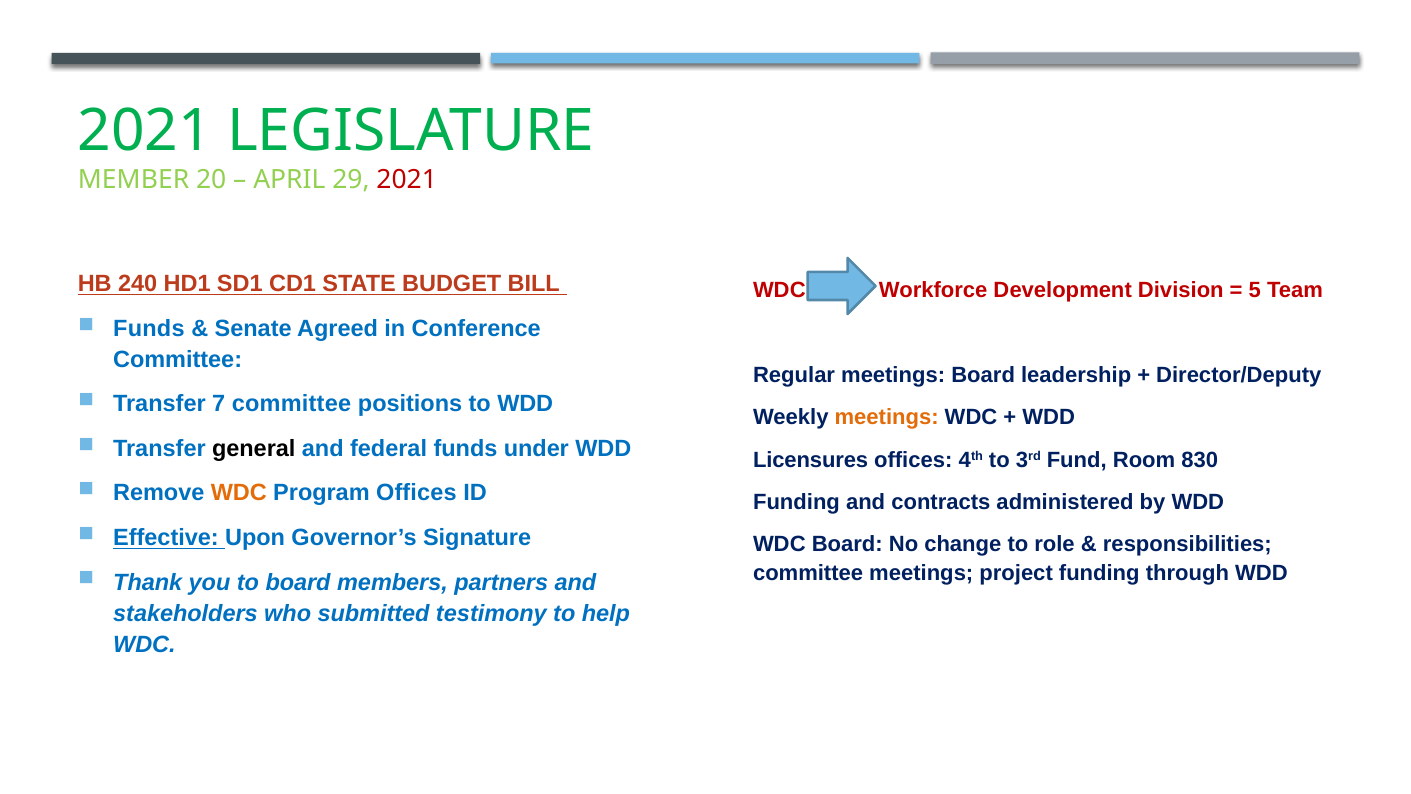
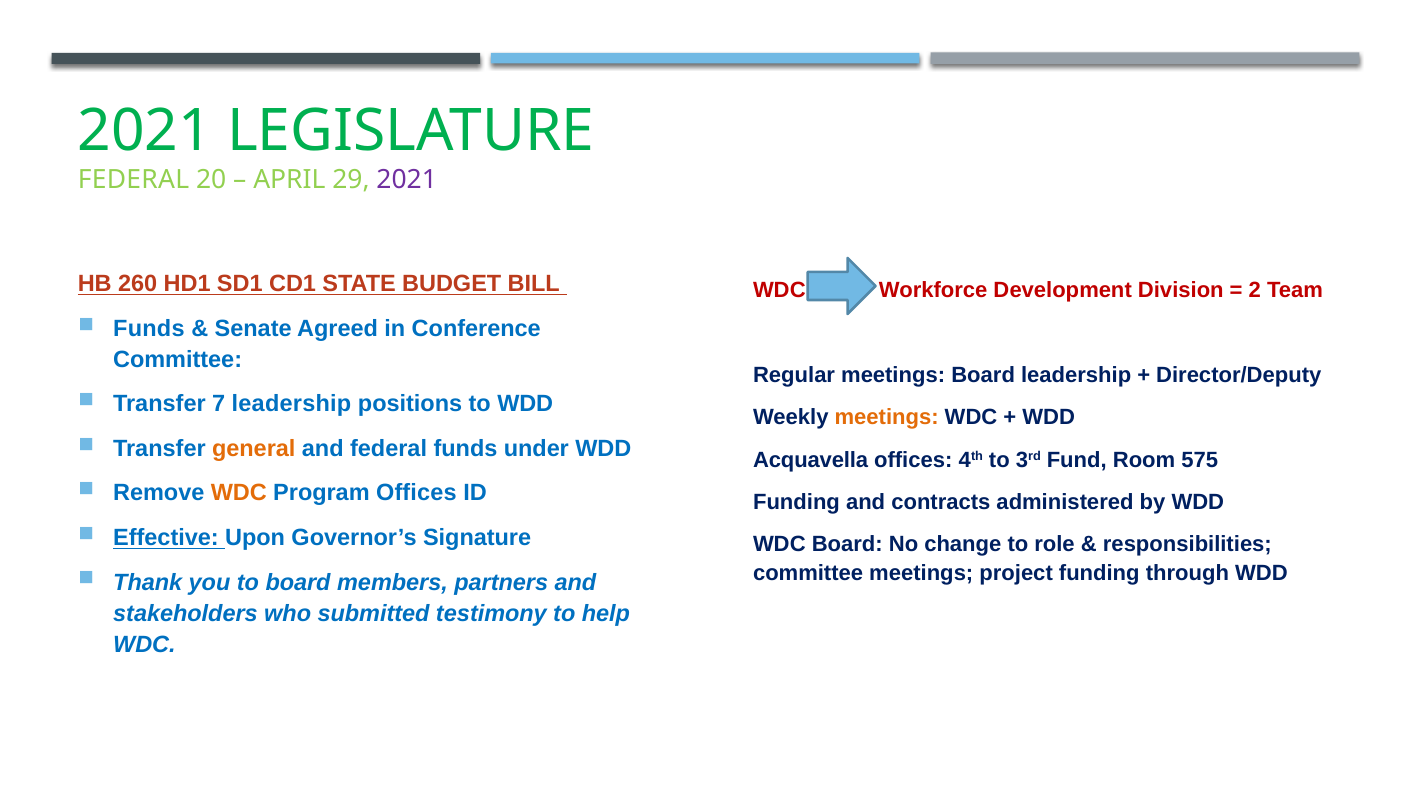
MEMBER at (134, 179): MEMBER -> FEDERAL
2021 at (407, 179) colour: red -> purple
240: 240 -> 260
5: 5 -> 2
7 committee: committee -> leadership
general colour: black -> orange
Licensures: Licensures -> Acquavella
830: 830 -> 575
